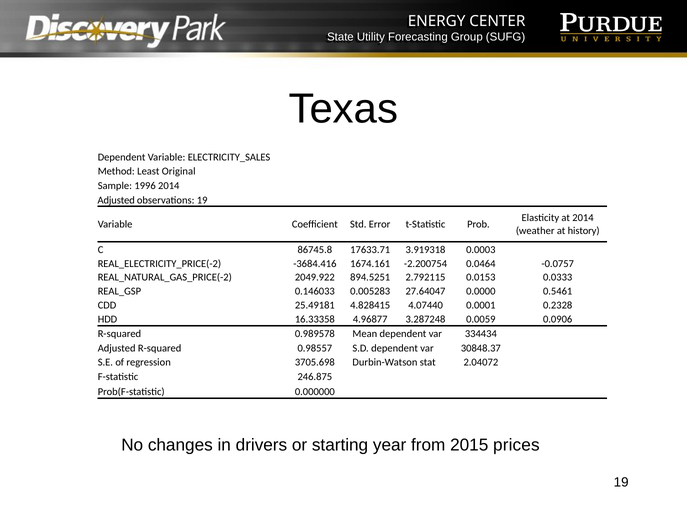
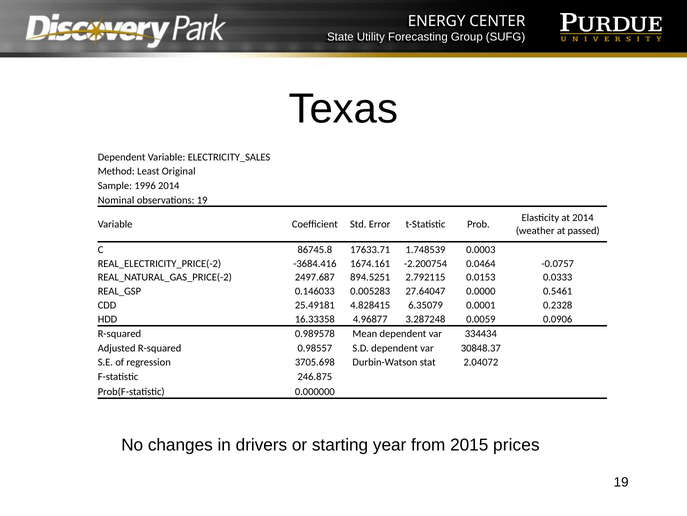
Adjusted at (116, 200): Adjusted -> Nominal
history: history -> passed
3.919318: 3.919318 -> 1.748539
2049.922: 2049.922 -> 2497.687
4.07440: 4.07440 -> 6.35079
